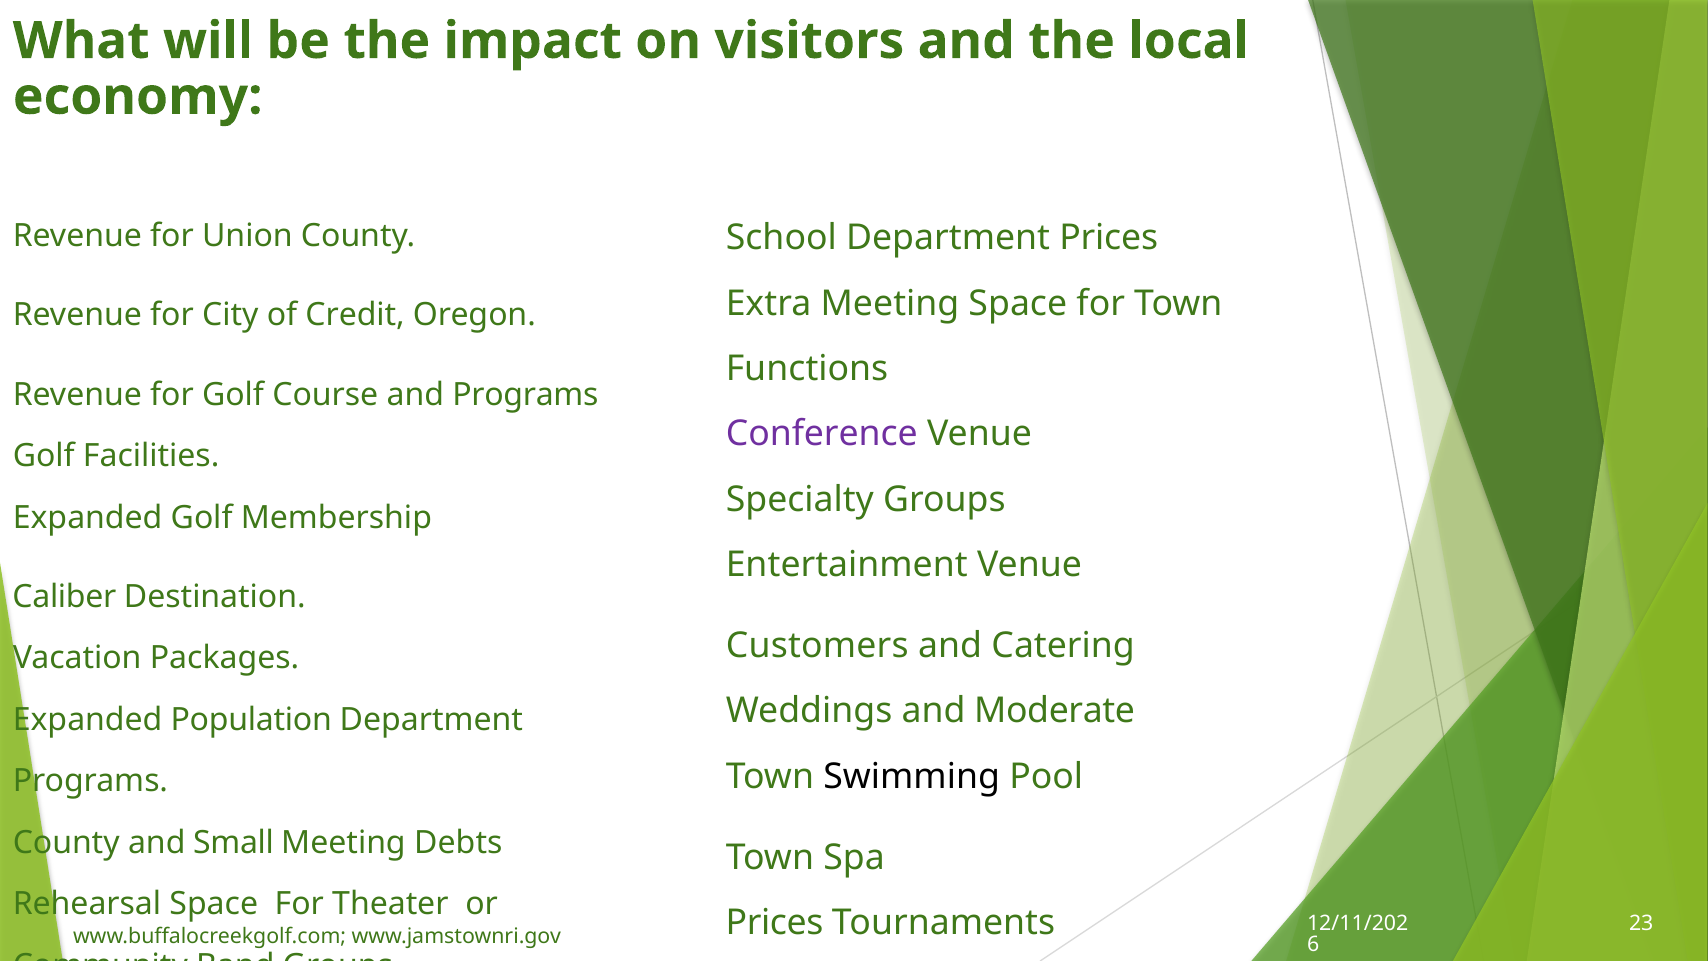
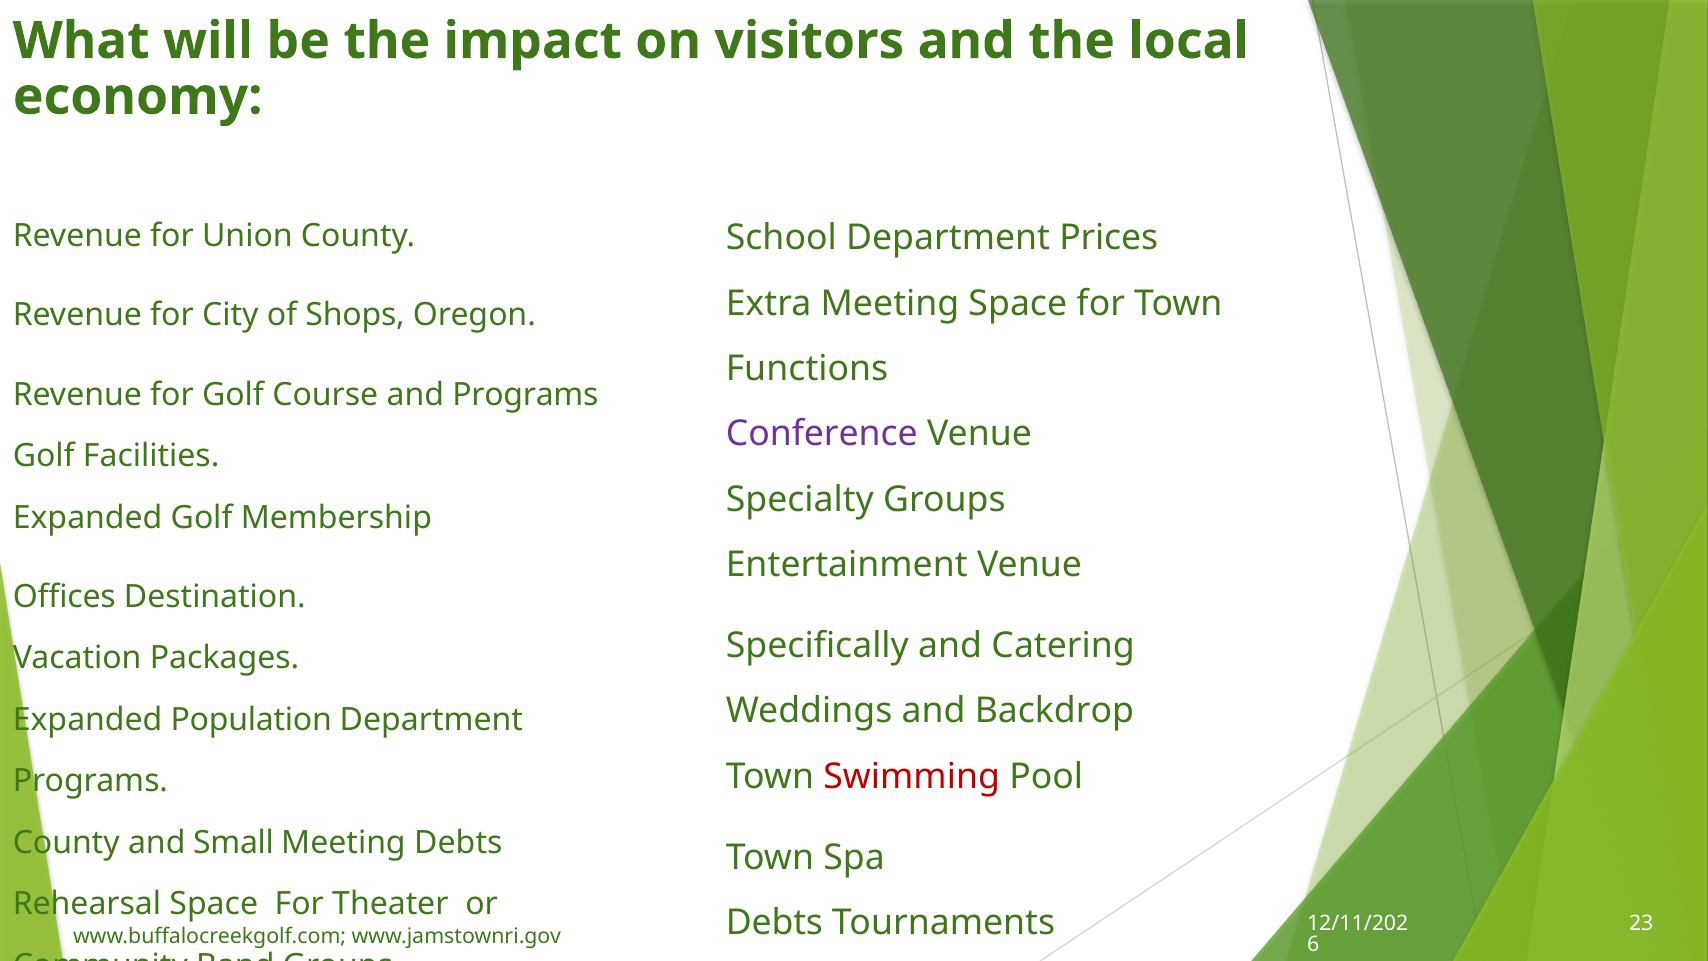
Credit: Credit -> Shops
Caliber: Caliber -> Offices
Customers: Customers -> Specifically
Moderate: Moderate -> Backdrop
Swimming colour: black -> red
Prices at (775, 923): Prices -> Debts
